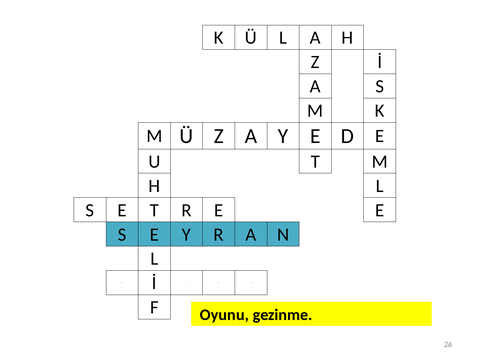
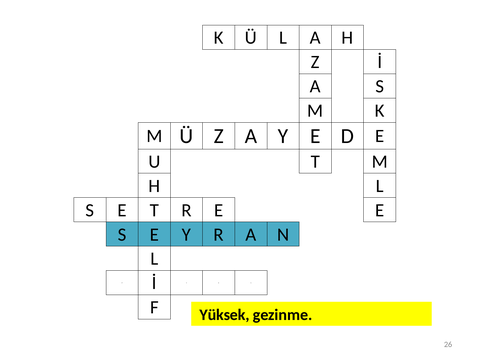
Oyunu: Oyunu -> Yüksek
